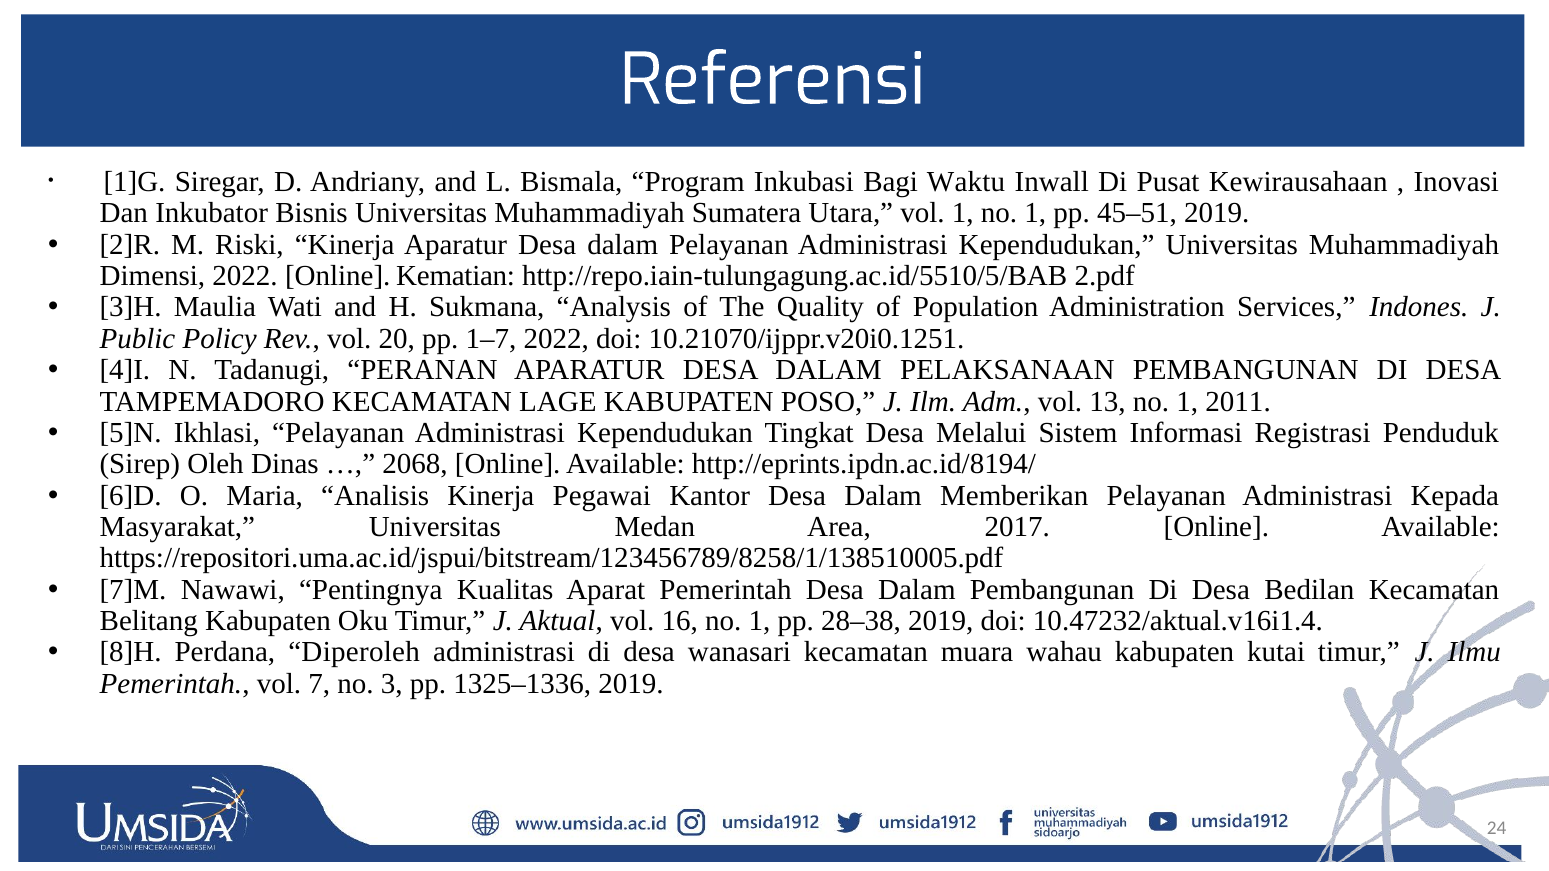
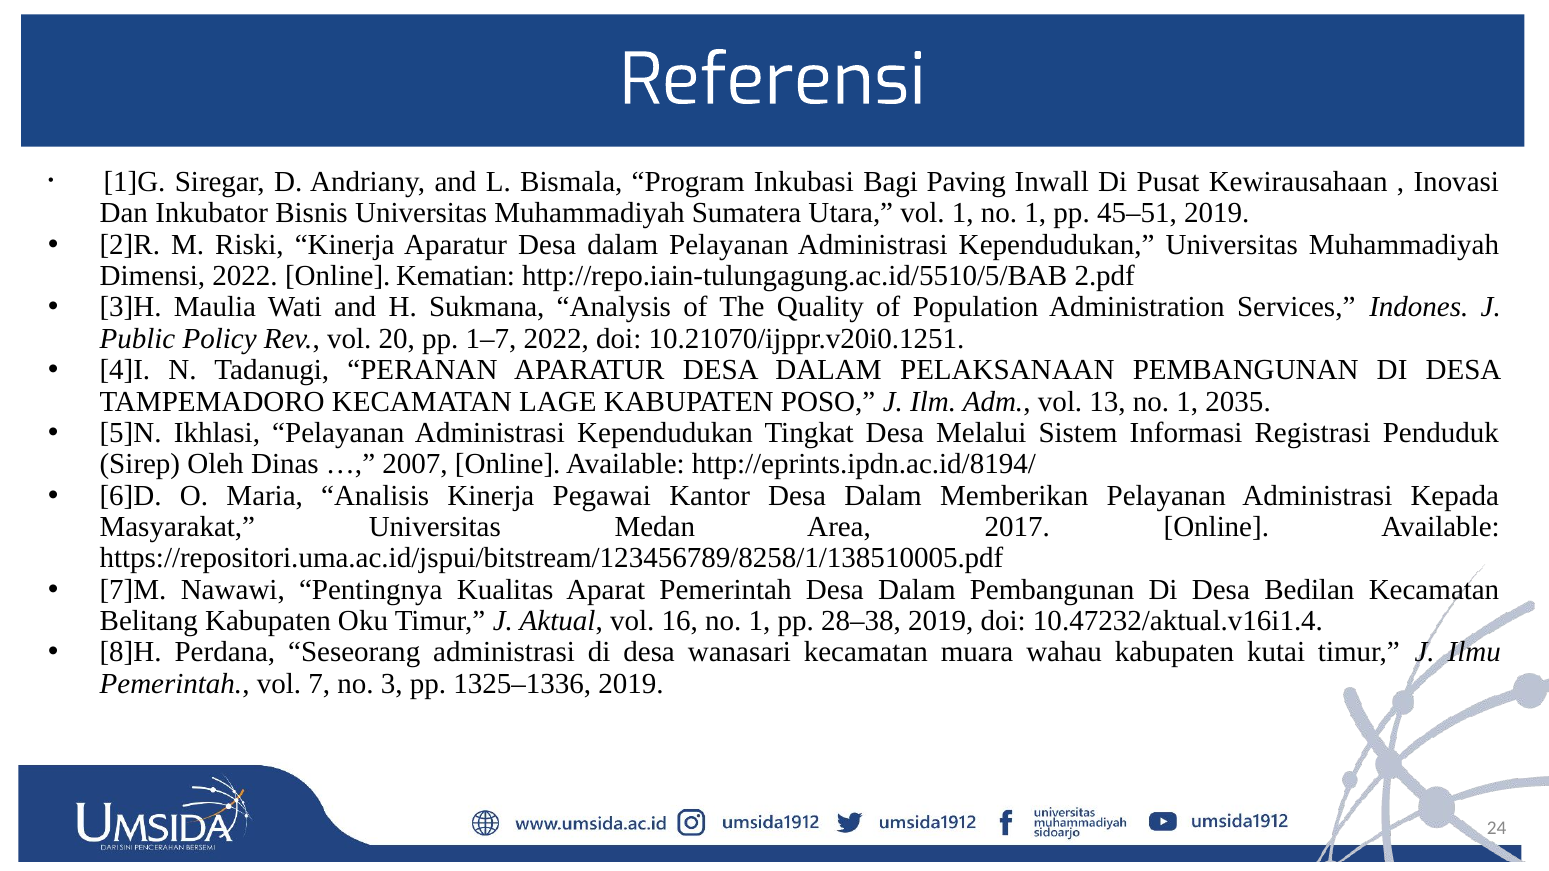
Waktu: Waktu -> Paving
2011: 2011 -> 2035
2068: 2068 -> 2007
Diperoleh: Diperoleh -> Seseorang
